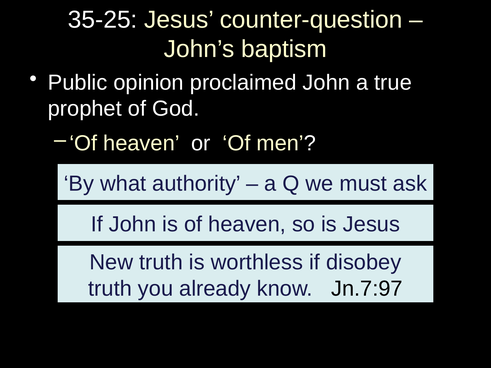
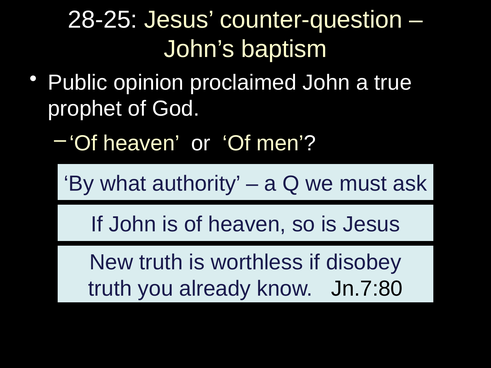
35-25: 35-25 -> 28-25
Jn.7:97: Jn.7:97 -> Jn.7:80
